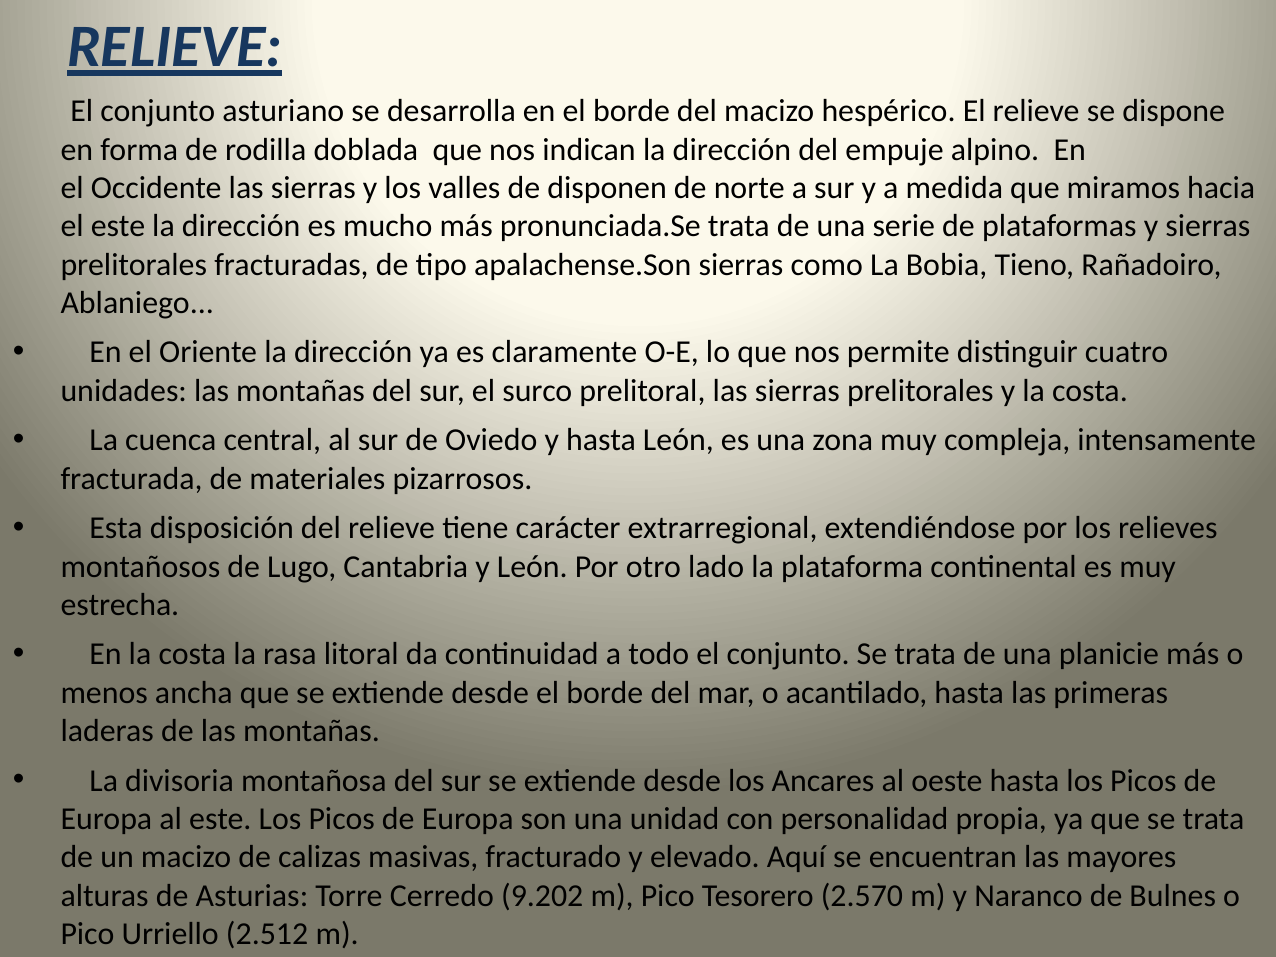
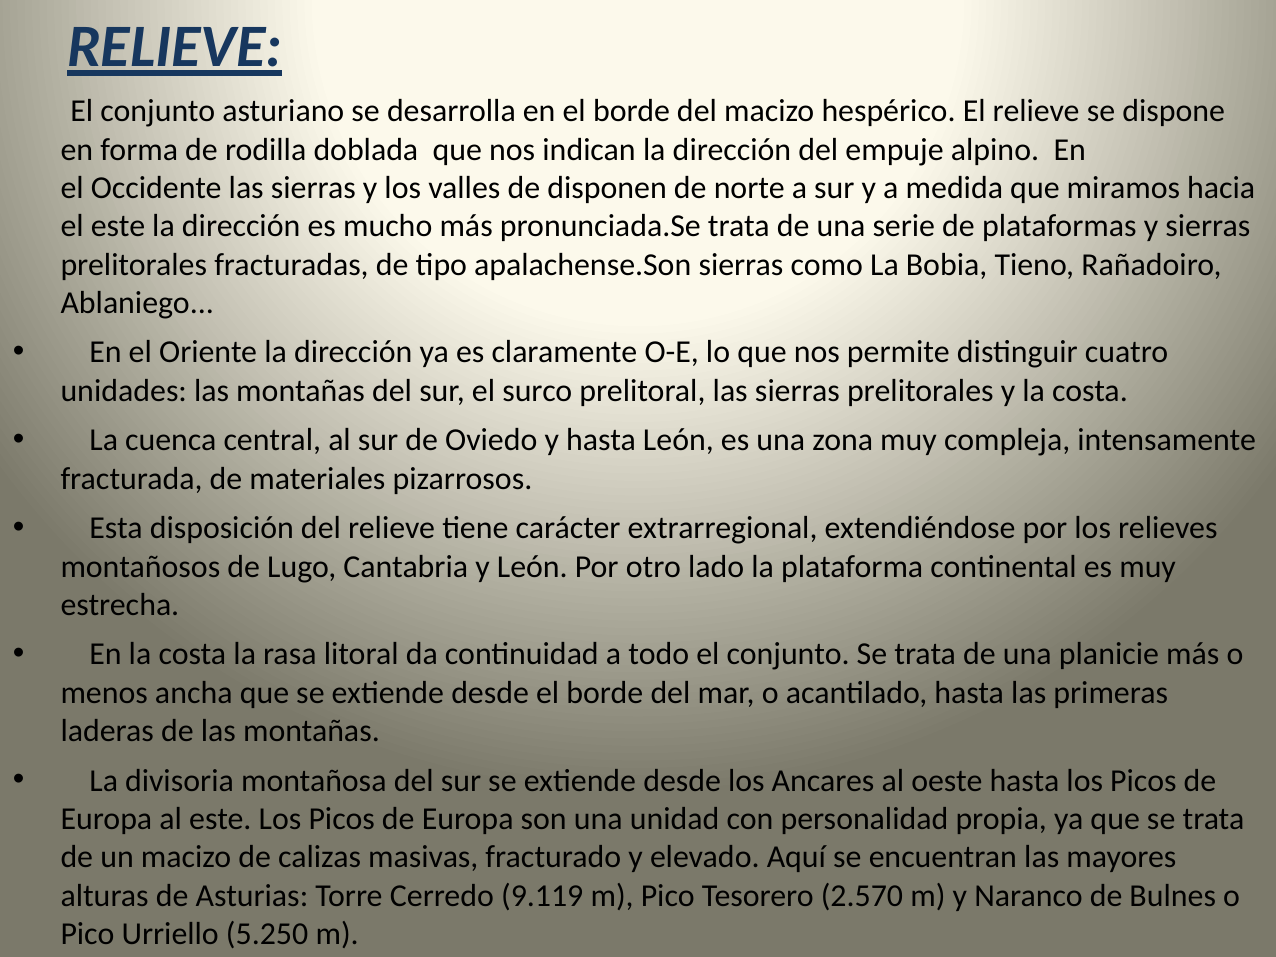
9.202: 9.202 -> 9.119
2.512: 2.512 -> 5.250
